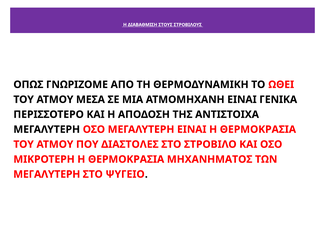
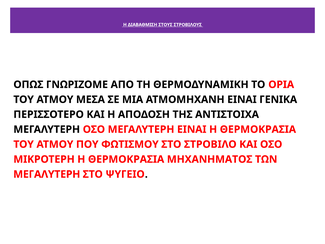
ΩΘΕΙ: ΩΘΕΙ -> ΟΡΙΑ
ΔΙΑΣΤΟΛΕΣ: ΔΙΑΣΤΟΛΕΣ -> ΦΩΤΙΣΜΟΥ
